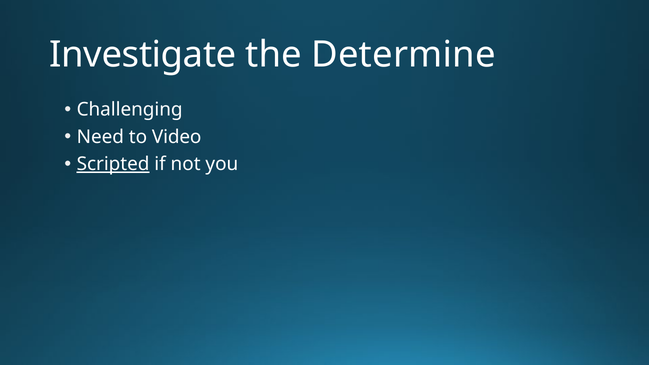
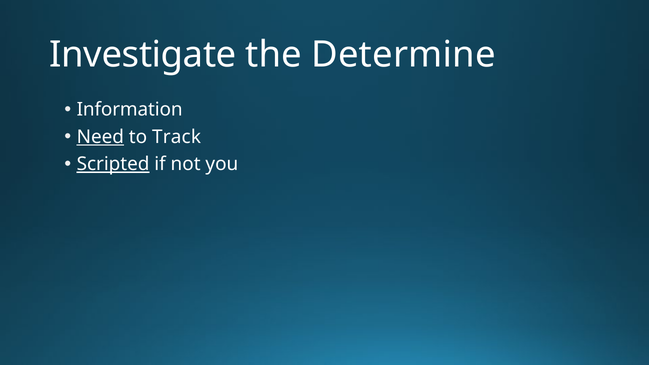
Challenging: Challenging -> Information
Need underline: none -> present
Video: Video -> Track
